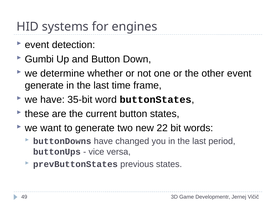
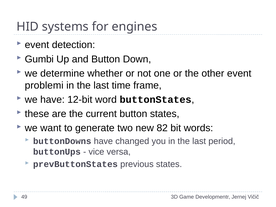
generate at (44, 85): generate -> problemi
35-bit: 35-bit -> 12-bit
22: 22 -> 82
